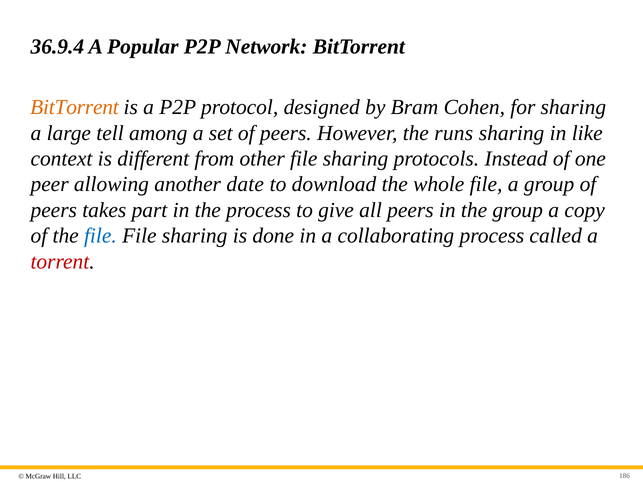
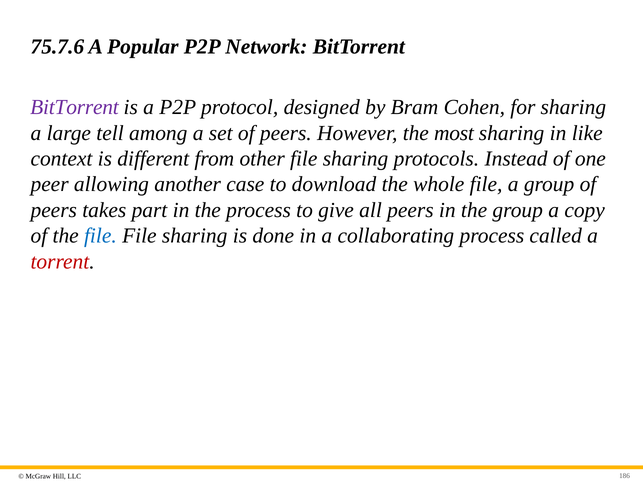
36.9.4: 36.9.4 -> 75.7.6
BitTorrent at (74, 107) colour: orange -> purple
runs: runs -> most
date: date -> case
